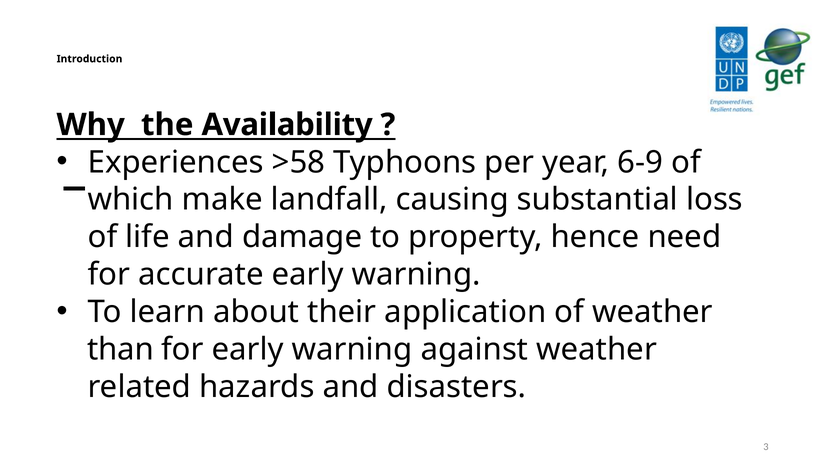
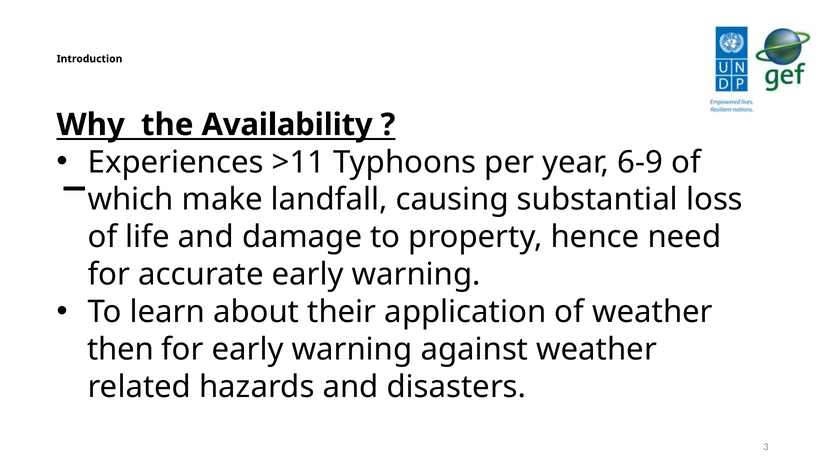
>58: >58 -> >11
than: than -> then
